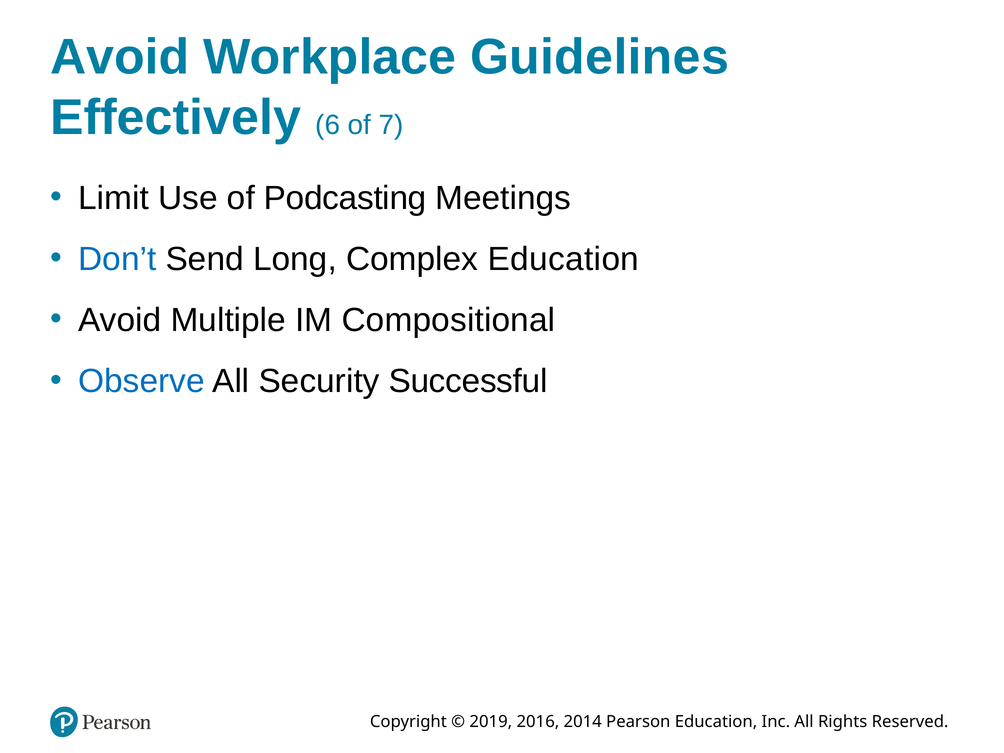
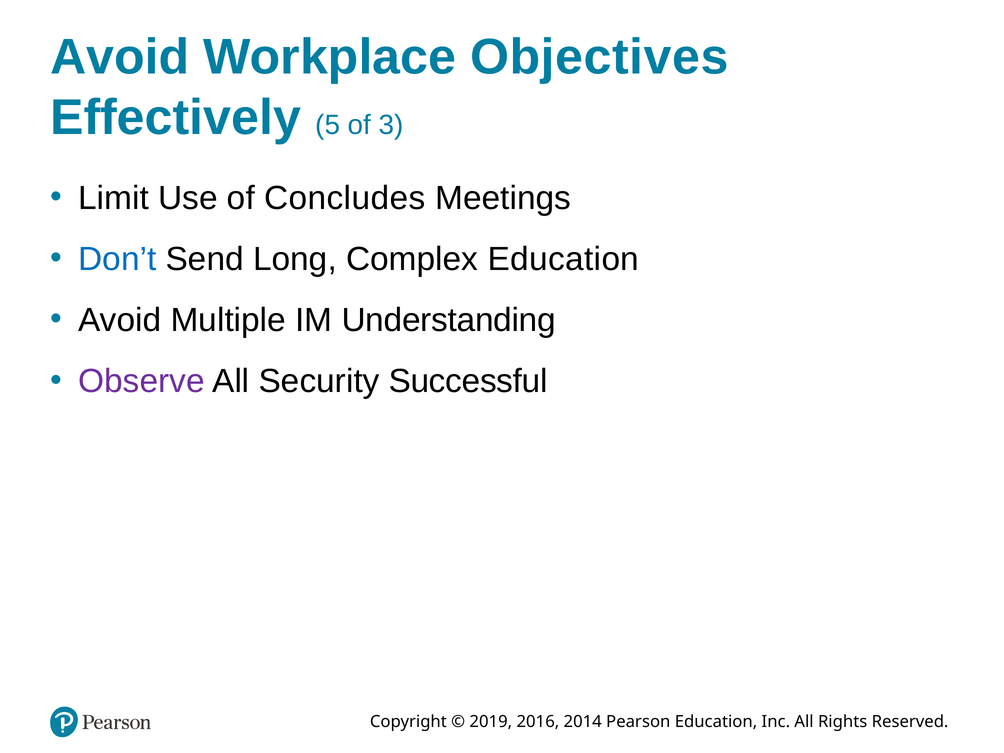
Guidelines: Guidelines -> Objectives
6: 6 -> 5
7: 7 -> 3
Podcasting: Podcasting -> Concludes
Compositional: Compositional -> Understanding
Observe colour: blue -> purple
